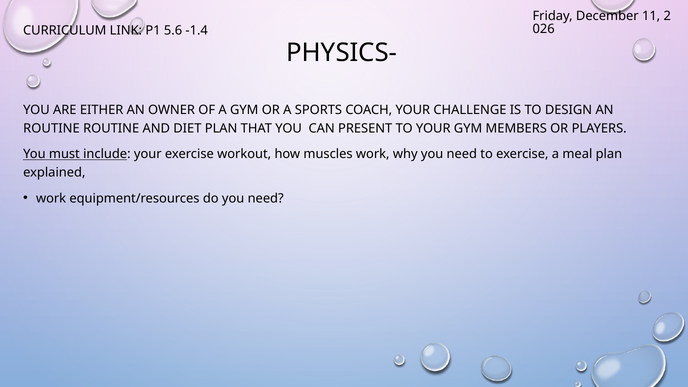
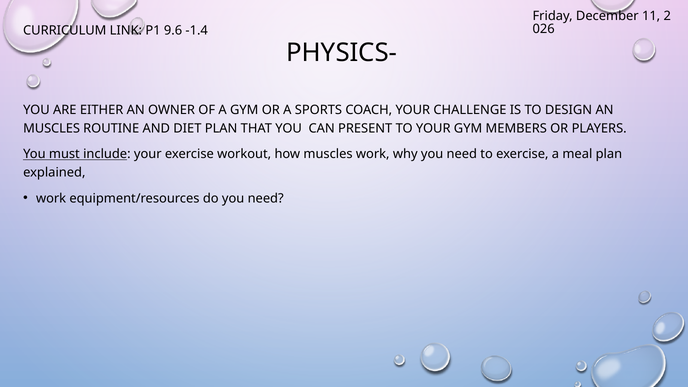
5.6: 5.6 -> 9.6
ROUTINE at (52, 128): ROUTINE -> MUSCLES
